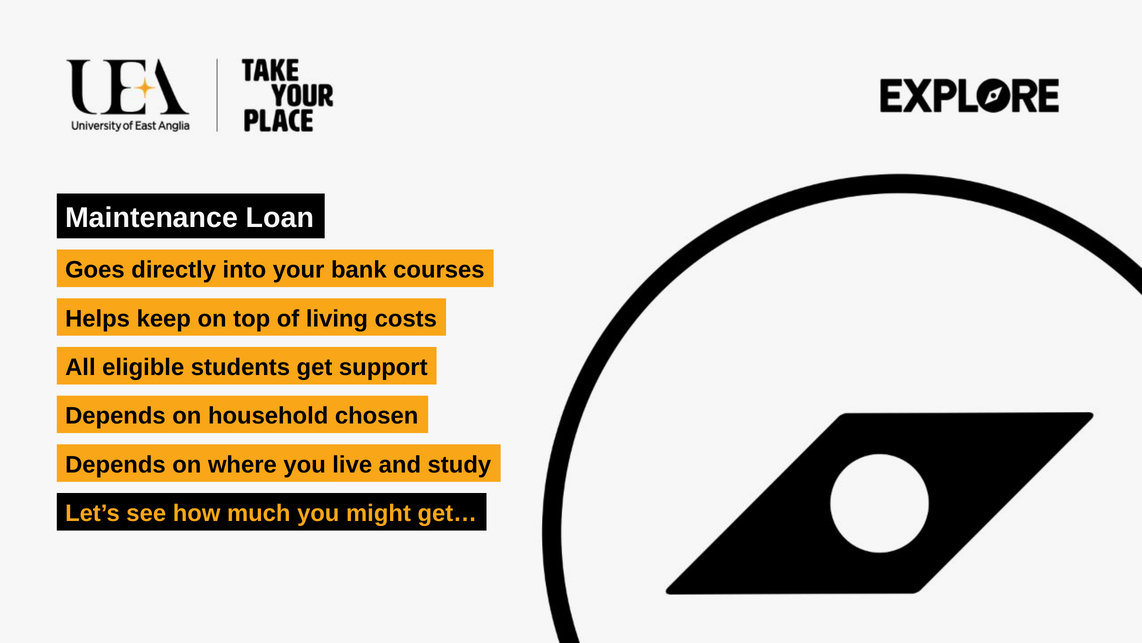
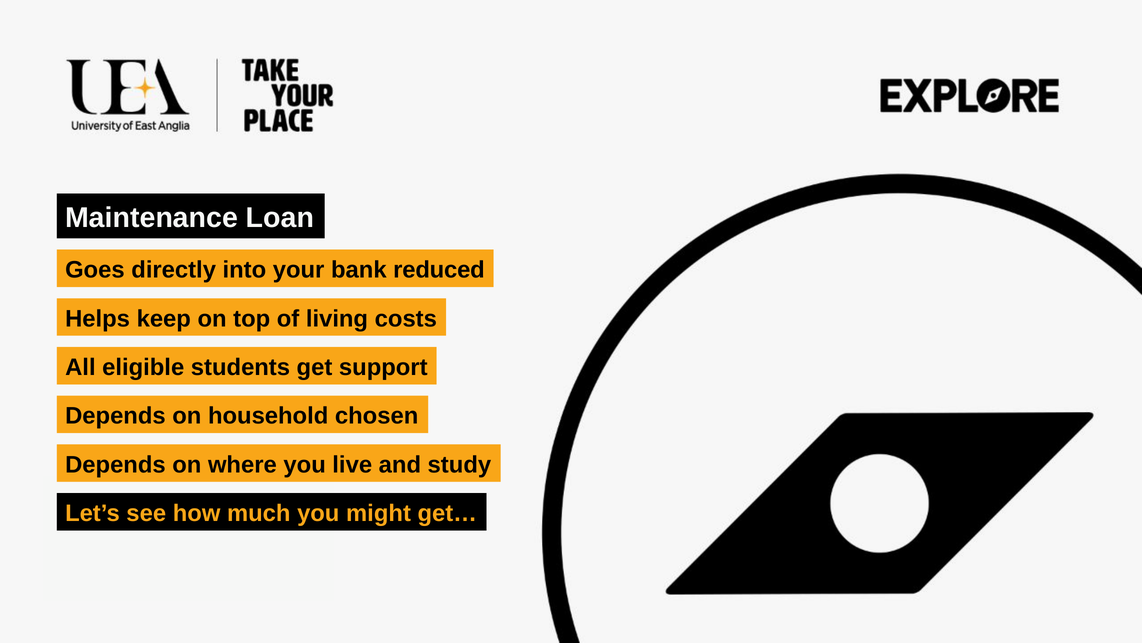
courses: courses -> reduced
